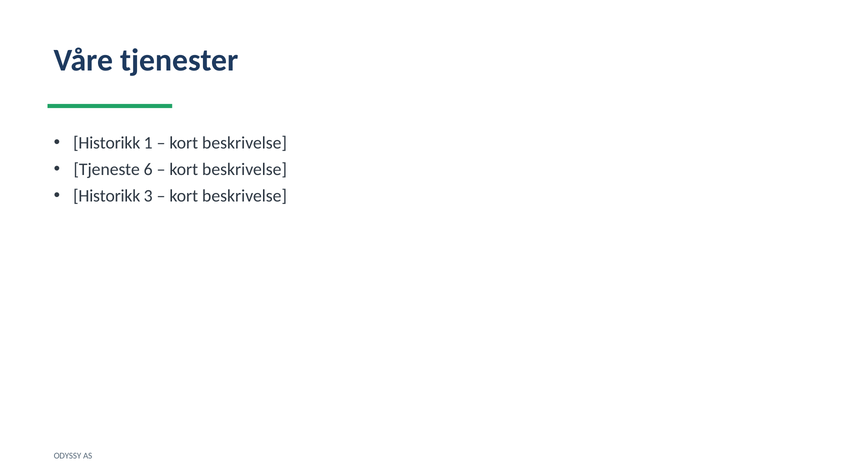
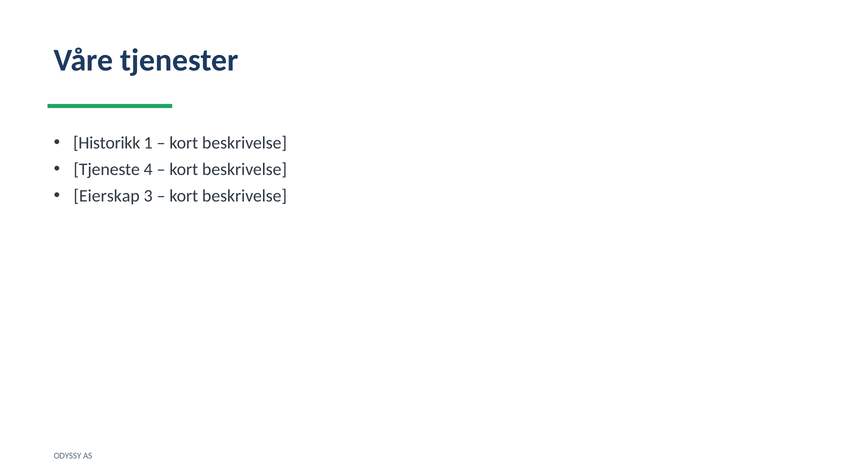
6: 6 -> 4
Historikk at (107, 196): Historikk -> Eierskap
